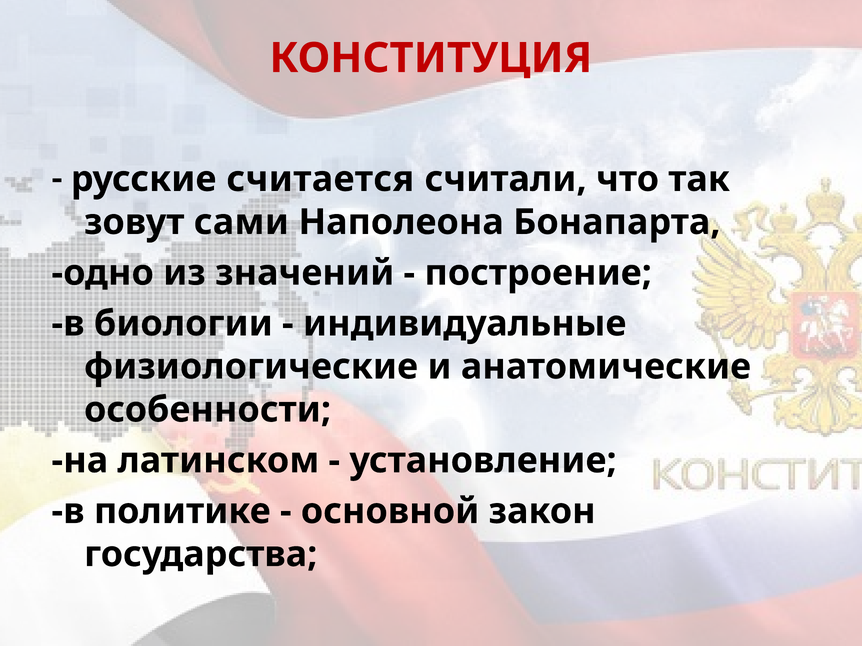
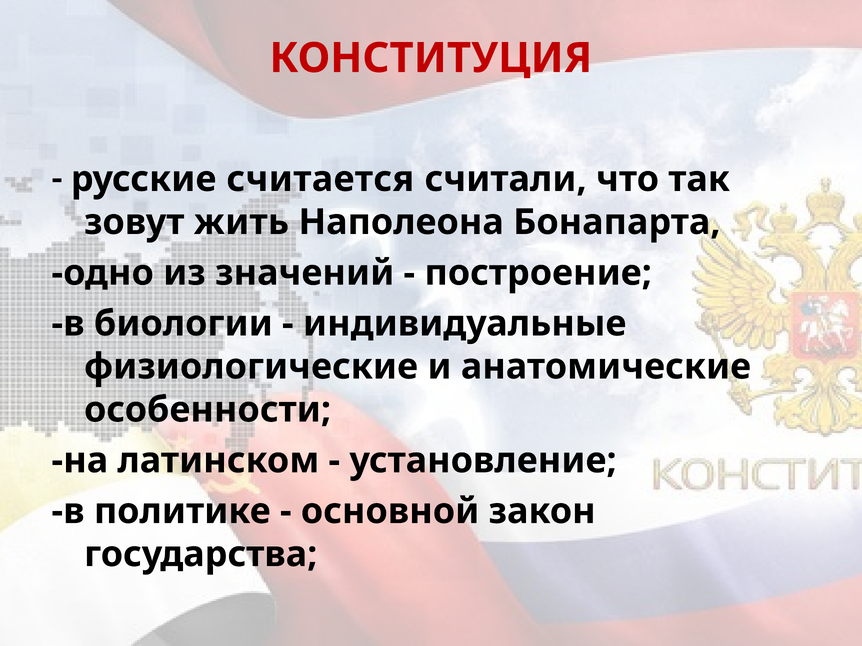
сами: сами -> жить
